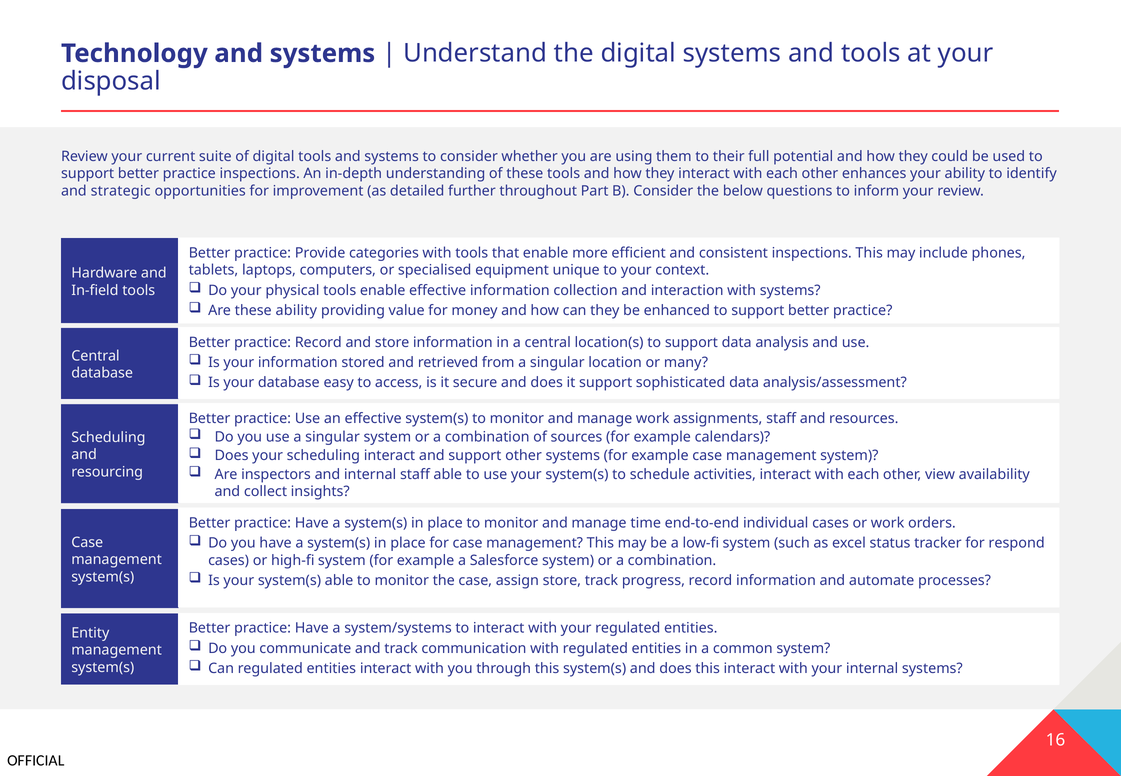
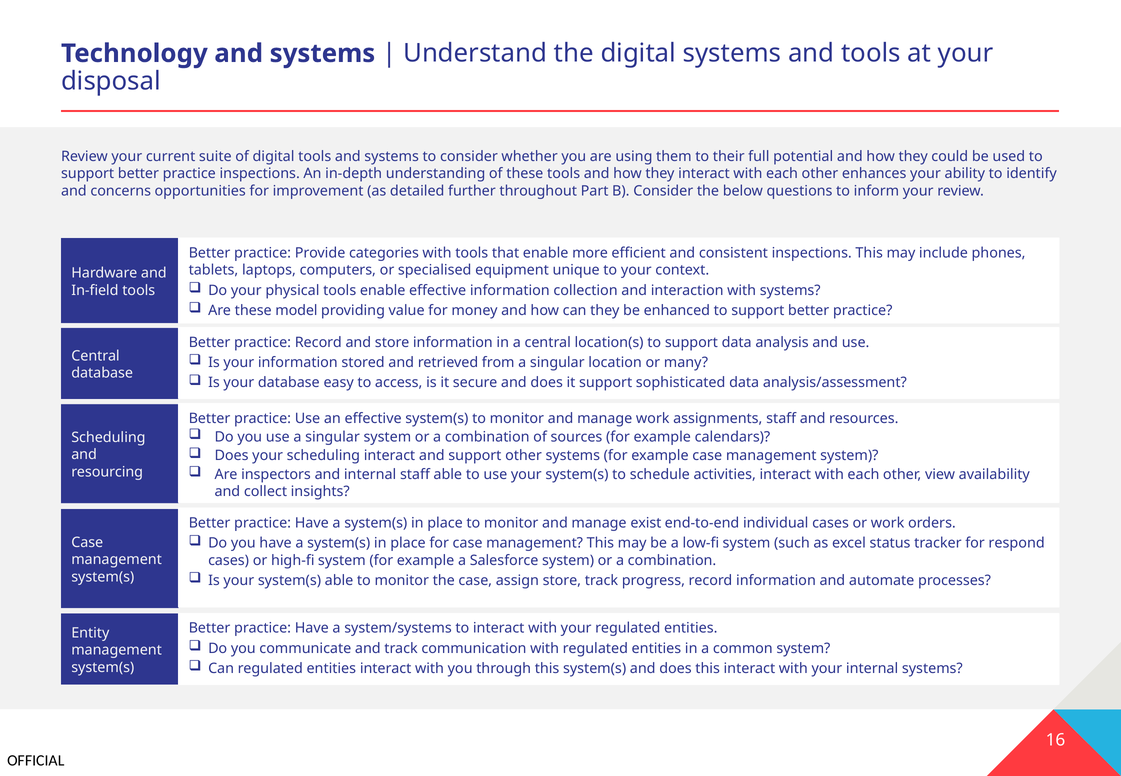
strategic: strategic -> concerns
these ability: ability -> model
time: time -> exist
